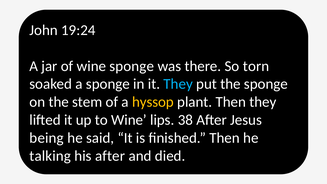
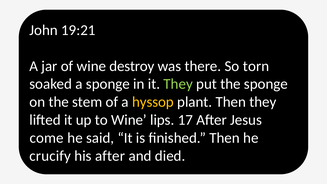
19:24: 19:24 -> 19:21
wine sponge: sponge -> destroy
They at (178, 84) colour: light blue -> light green
38: 38 -> 17
being: being -> come
talking: talking -> crucify
